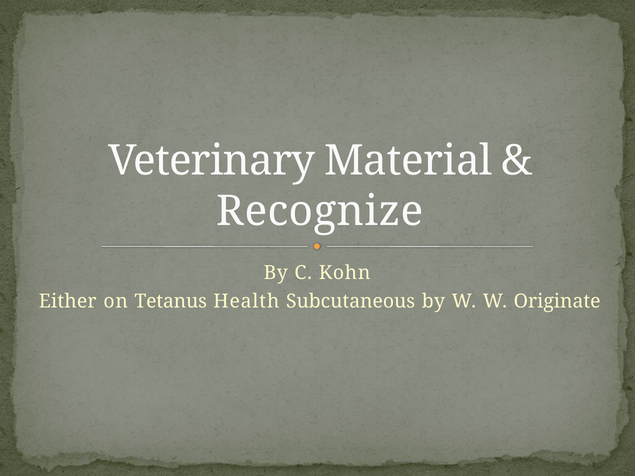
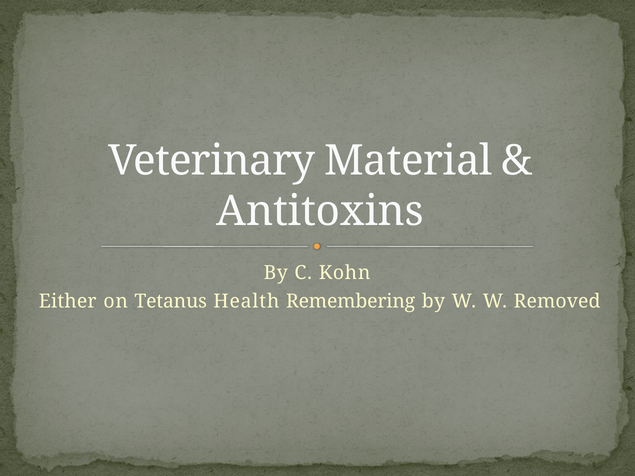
Recognize: Recognize -> Antitoxins
Subcutaneous: Subcutaneous -> Remembering
Originate: Originate -> Removed
